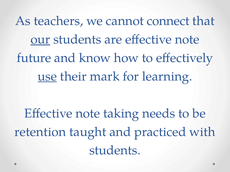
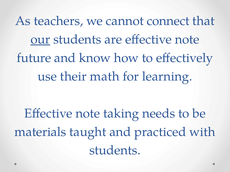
use underline: present -> none
mark: mark -> math
retention: retention -> materials
